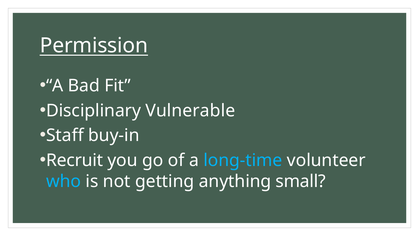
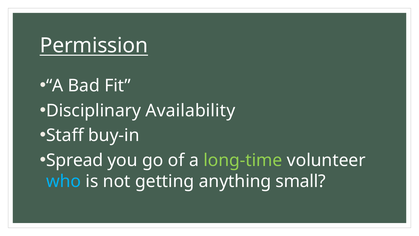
Vulnerable: Vulnerable -> Availability
Recruit: Recruit -> Spread
long-time colour: light blue -> light green
